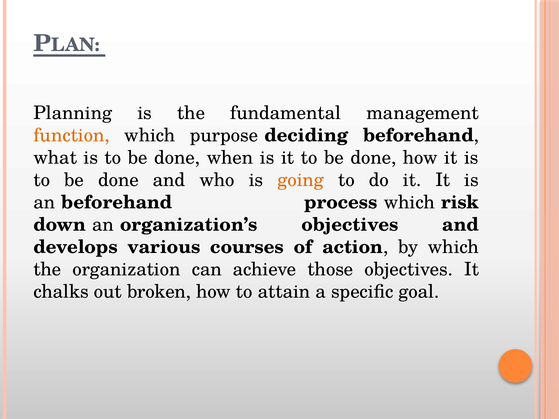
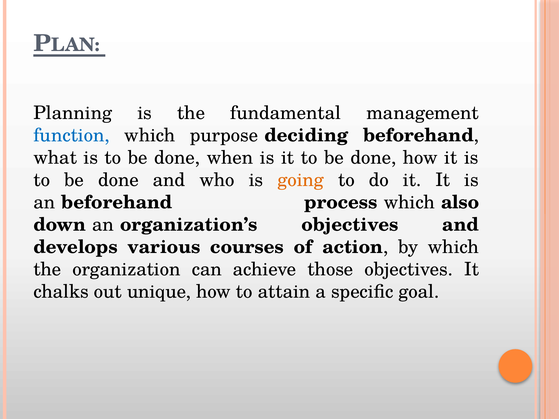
function colour: orange -> blue
risk: risk -> also
broken: broken -> unique
